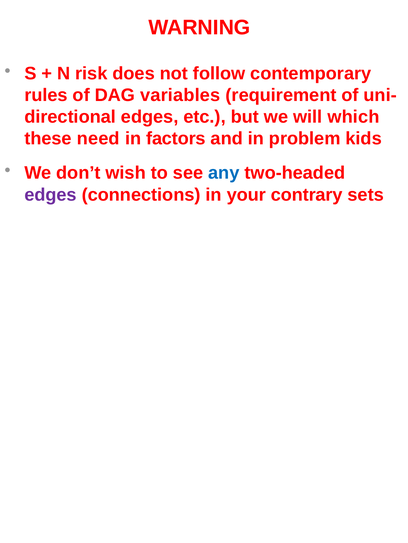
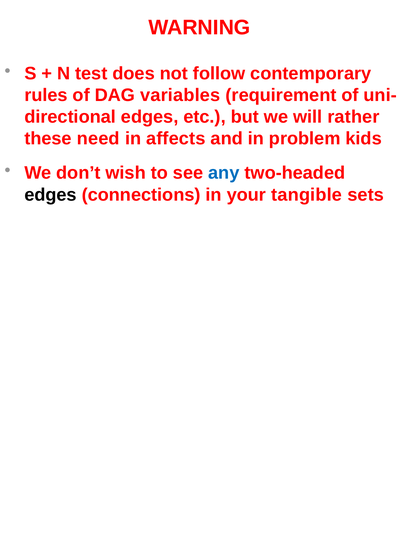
risk: risk -> test
which: which -> rather
factors: factors -> affects
edges at (51, 195) colour: purple -> black
contrary: contrary -> tangible
